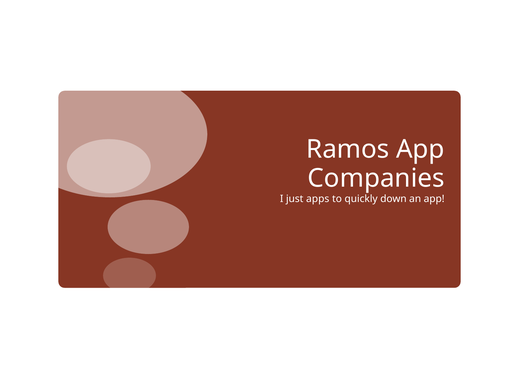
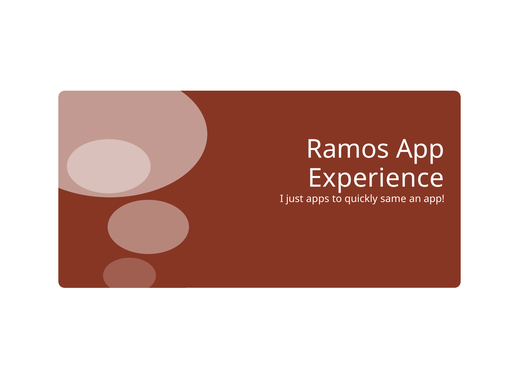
Companies: Companies -> Experience
down: down -> same
